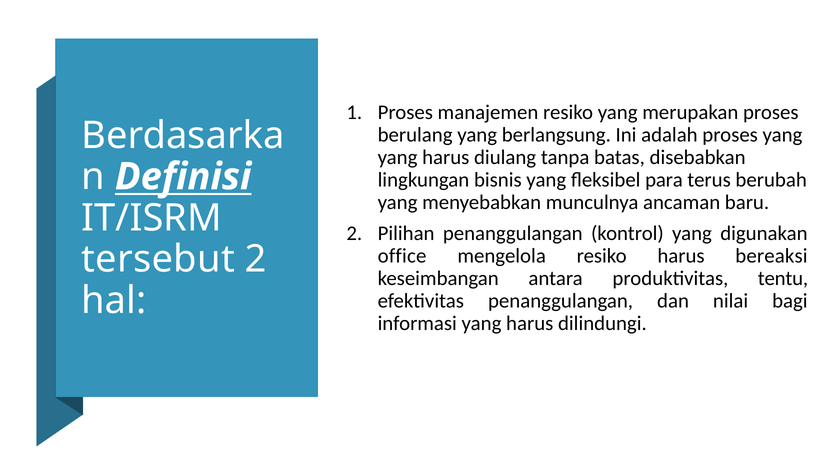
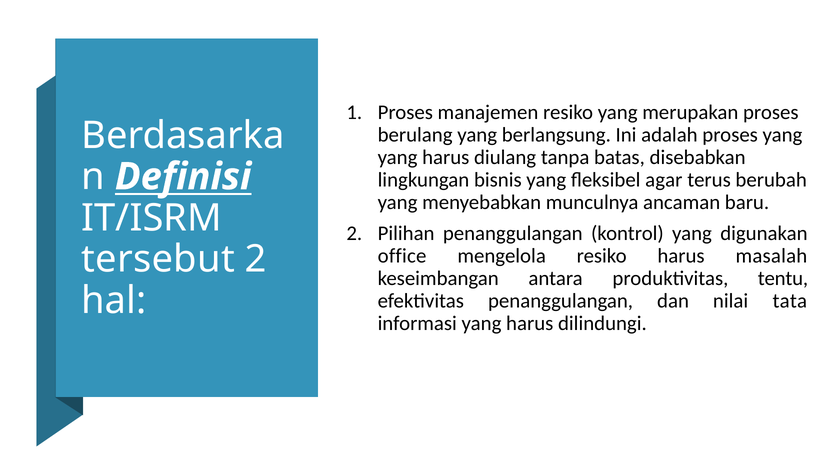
para: para -> agar
bereaksi: bereaksi -> masalah
bagi: bagi -> tata
